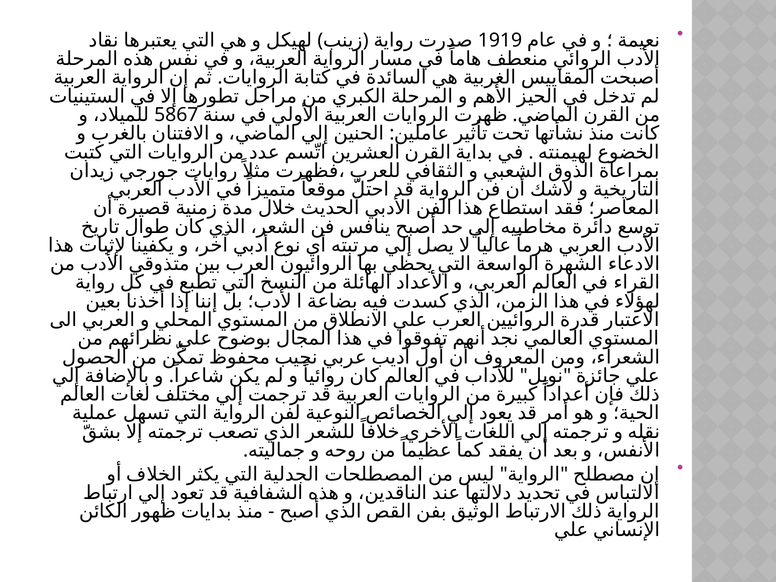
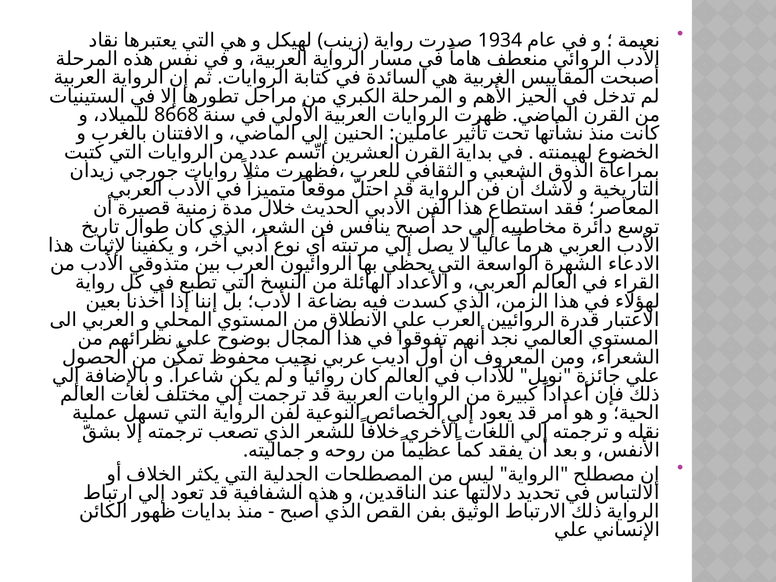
1919: 1919 -> 1934
5867: 5867 -> 8668
